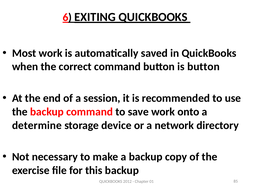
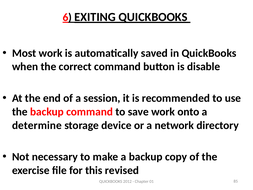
is button: button -> disable
this backup: backup -> revised
